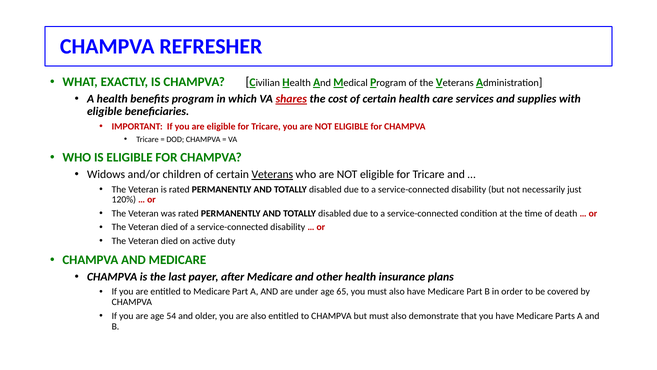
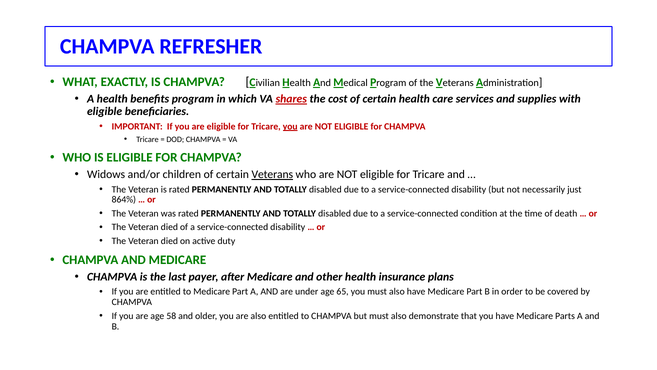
you at (290, 126) underline: none -> present
120%: 120% -> 864%
54: 54 -> 58
